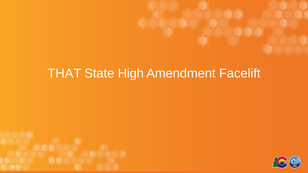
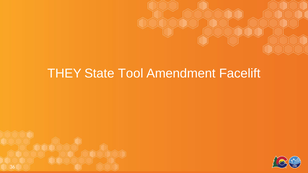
THAT: THAT -> THEY
High: High -> Tool
